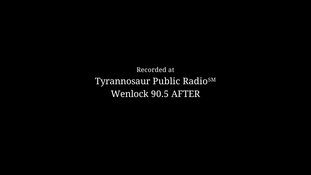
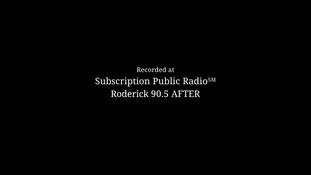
Tyrannosaur: Tyrannosaur -> Subscription
Wenlock: Wenlock -> Roderick
